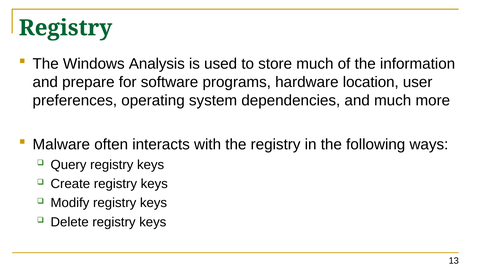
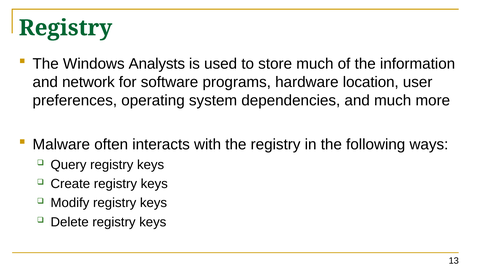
Analysis: Analysis -> Analysts
prepare: prepare -> network
